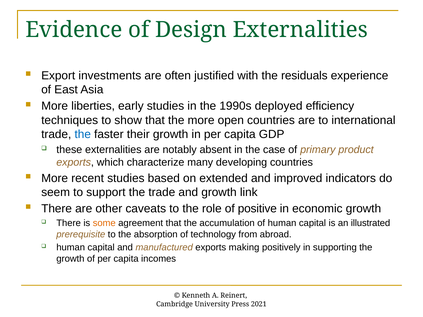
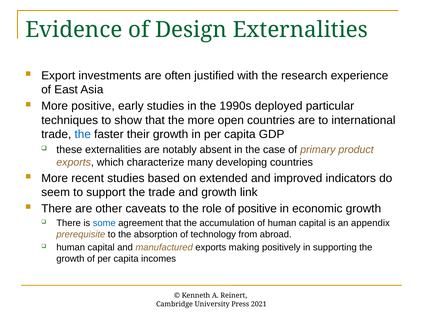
residuals: residuals -> research
More liberties: liberties -> positive
efficiency: efficiency -> particular
some colour: orange -> blue
illustrated: illustrated -> appendix
